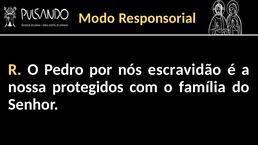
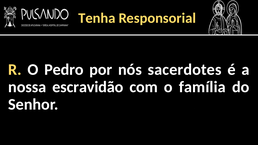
Modo: Modo -> Tenha
escravidão: escravidão -> sacerdotes
protegidos: protegidos -> escravidão
